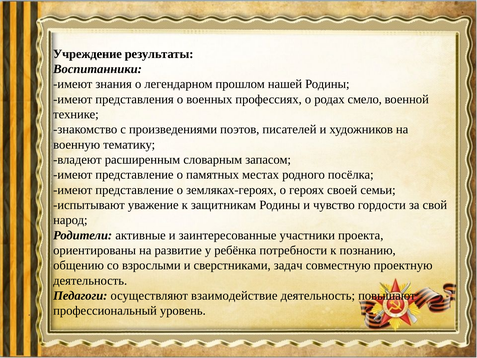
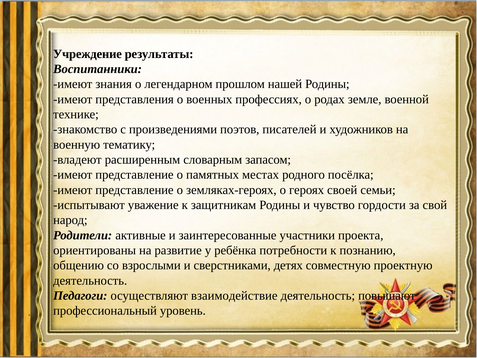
смело: смело -> земле
задач: задач -> детях
